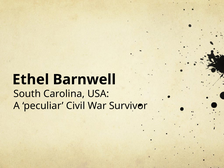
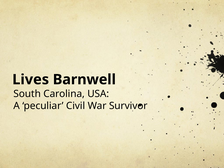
Ethel: Ethel -> Lives
